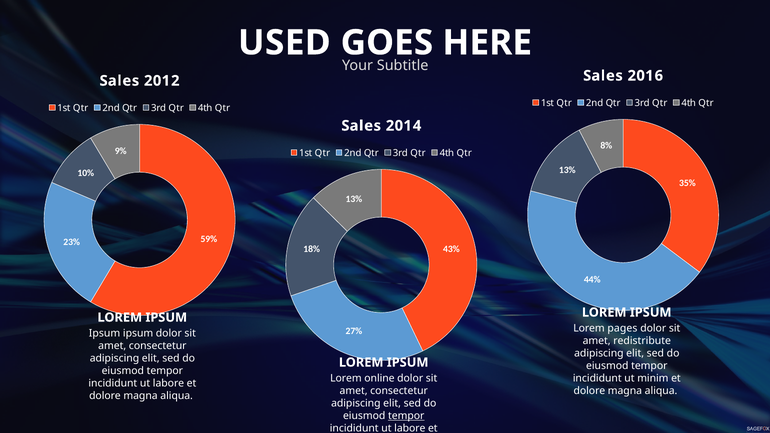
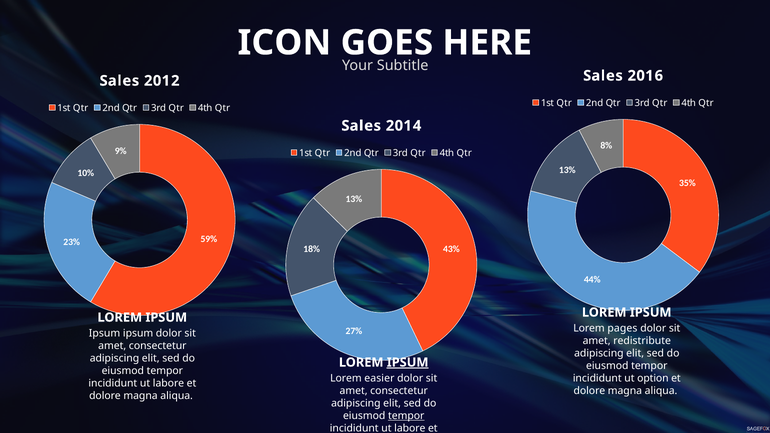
USED: USED -> ICON
IPSUM at (408, 363) underline: none -> present
online: online -> easier
minim: minim -> option
